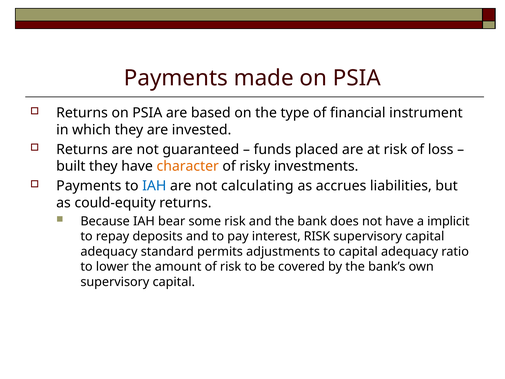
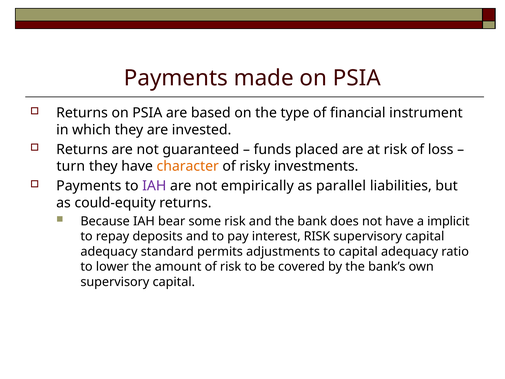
built: built -> turn
IAH at (154, 186) colour: blue -> purple
calculating: calculating -> empirically
accrues: accrues -> parallel
